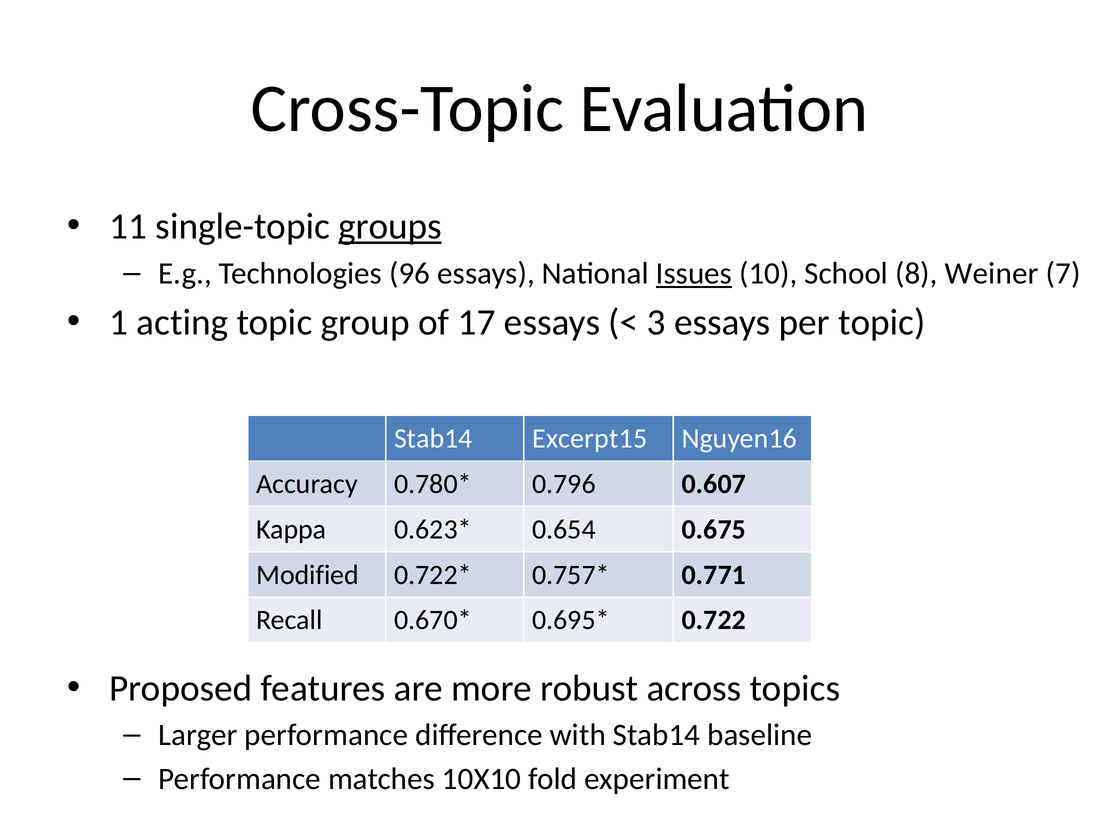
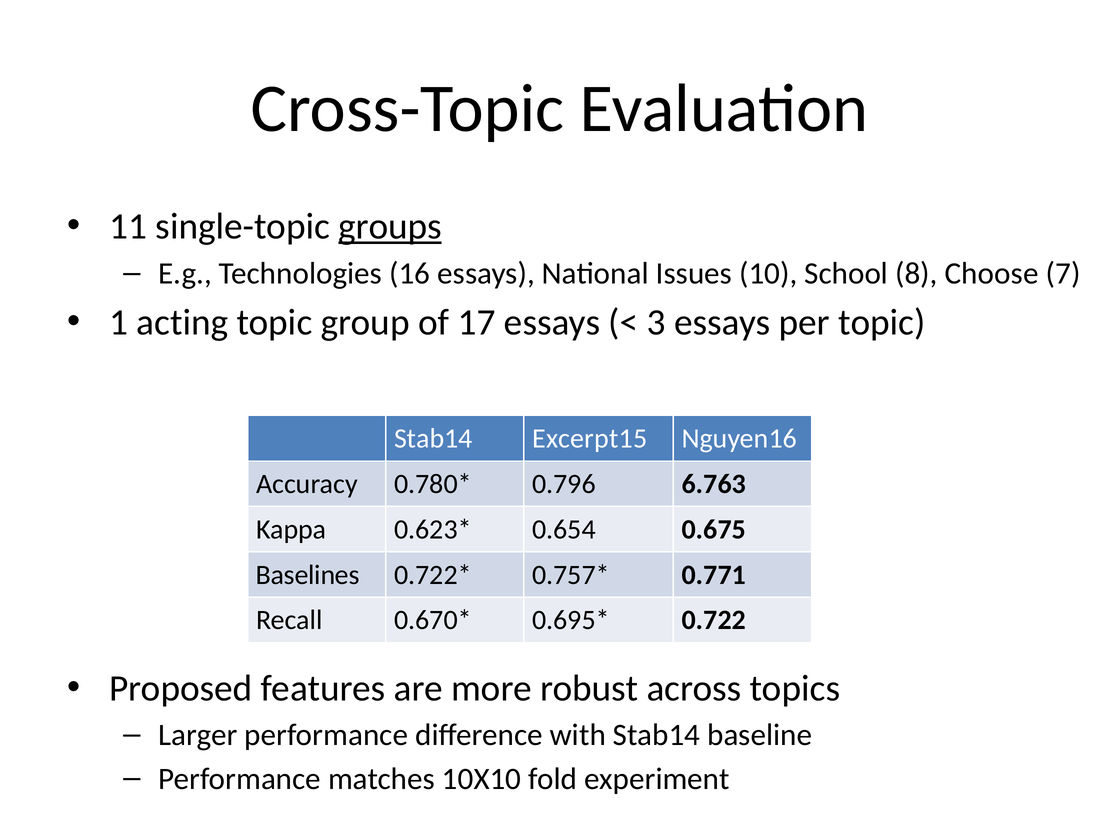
96: 96 -> 16
Issues underline: present -> none
Weiner: Weiner -> Choose
0.607: 0.607 -> 6.763
Modified: Modified -> Baselines
